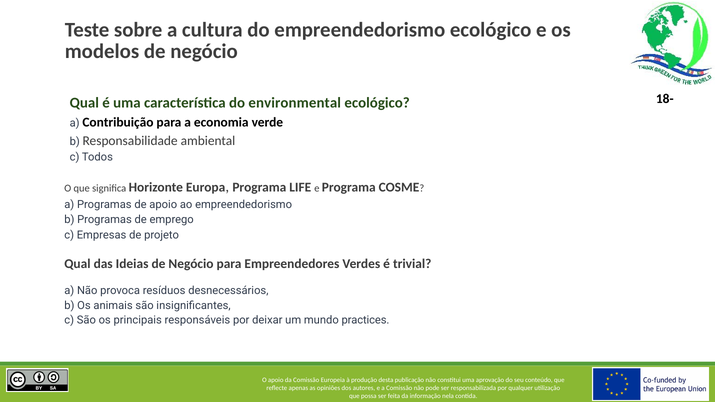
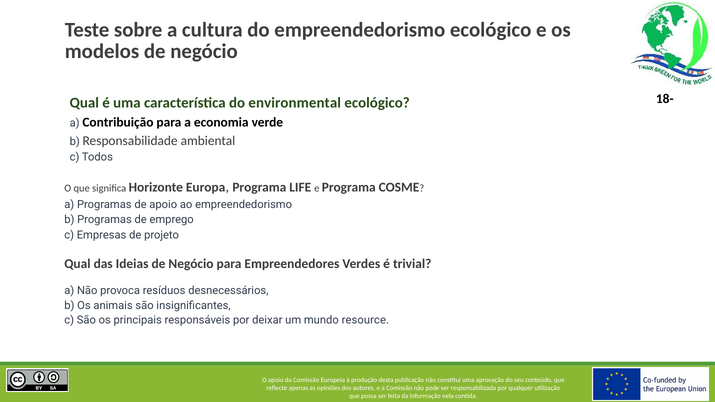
practices: practices -> resource
